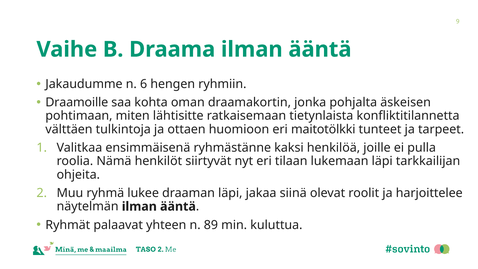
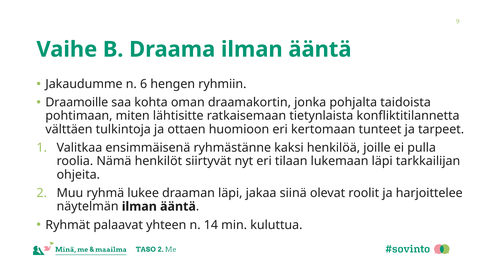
äskeisen: äskeisen -> taidoista
maitotölkki: maitotölkki -> kertomaan
89: 89 -> 14
